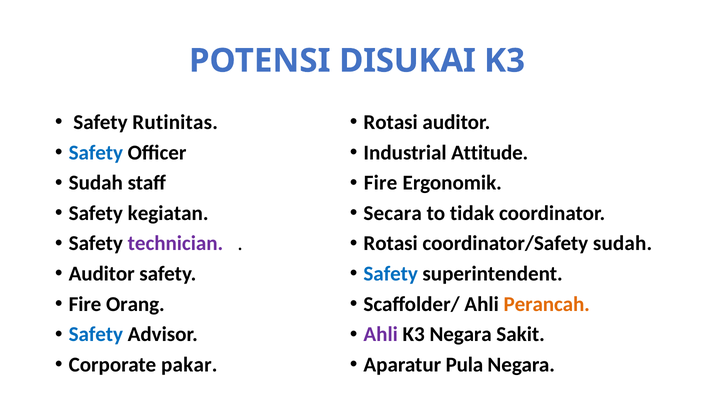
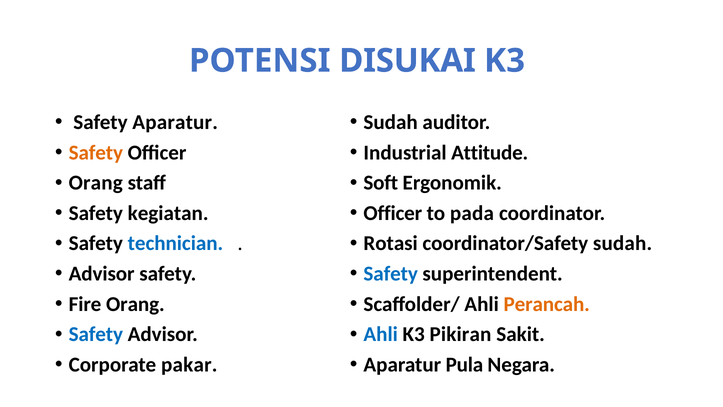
Safety Rutinitas: Rutinitas -> Aparatur
Rotasi at (391, 122): Rotasi -> Sudah
Safety at (96, 152) colour: blue -> orange
Sudah at (96, 183): Sudah -> Orang
Fire at (381, 183): Fire -> Soft
Secara at (393, 213): Secara -> Officer
tidak: tidak -> pada
technician colour: purple -> blue
Auditor at (102, 274): Auditor -> Advisor
Ahli at (381, 334) colour: purple -> blue
K3 Negara: Negara -> Pikiran
